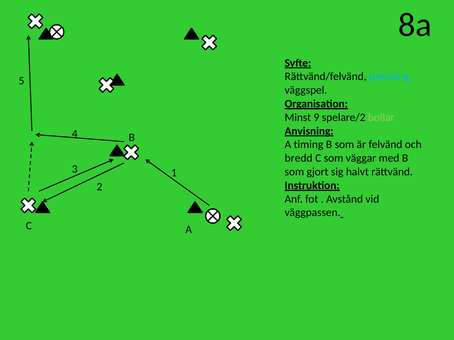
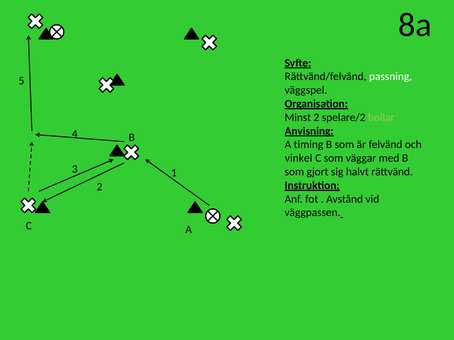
passning colour: light blue -> white
Minst 9: 9 -> 2
bredd: bredd -> vinkel
